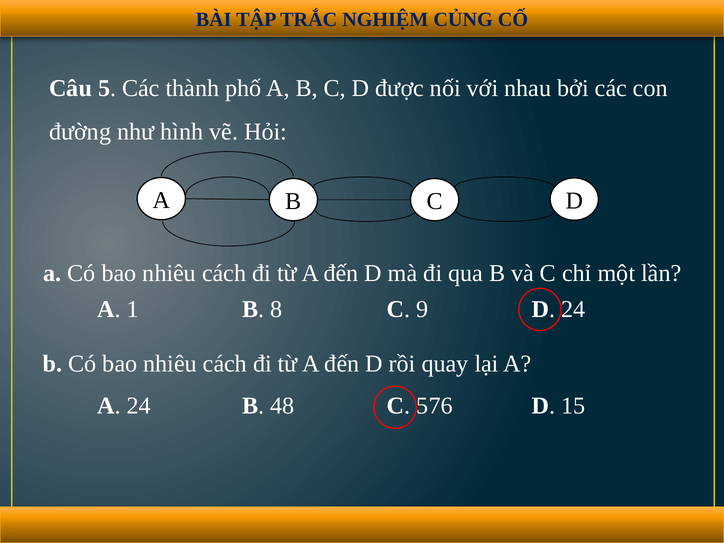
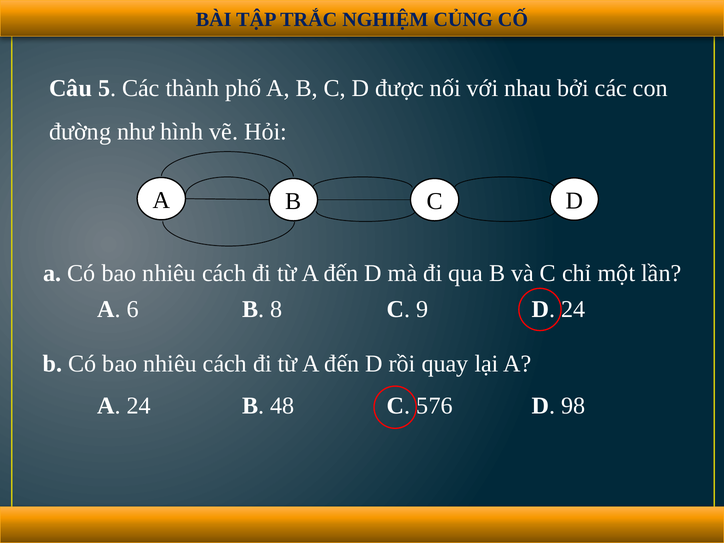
1: 1 -> 6
15: 15 -> 98
